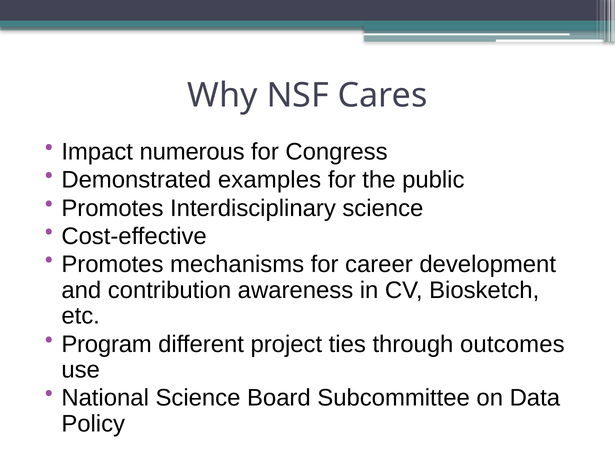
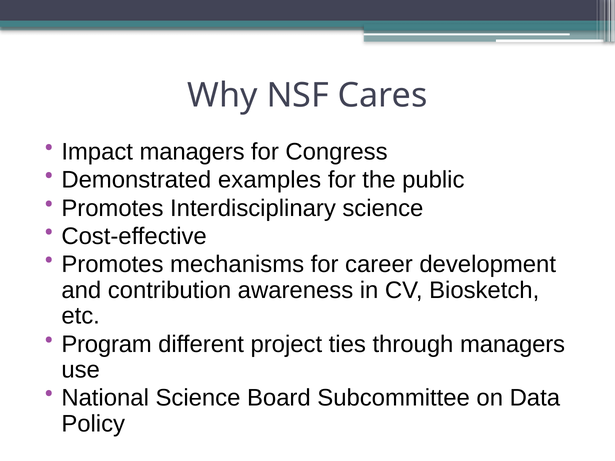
Impact numerous: numerous -> managers
through outcomes: outcomes -> managers
